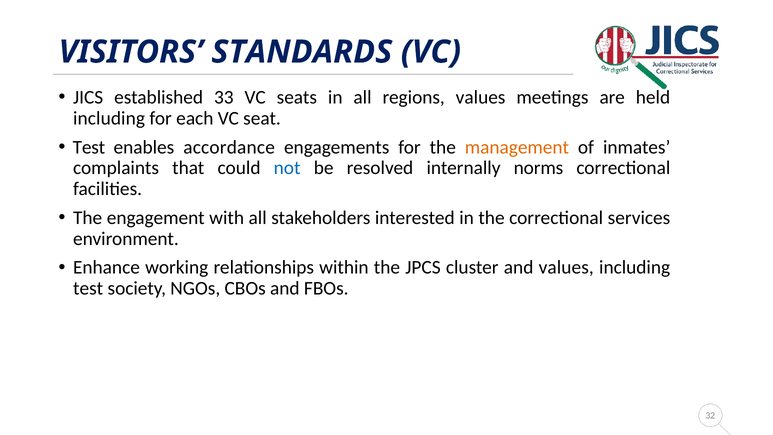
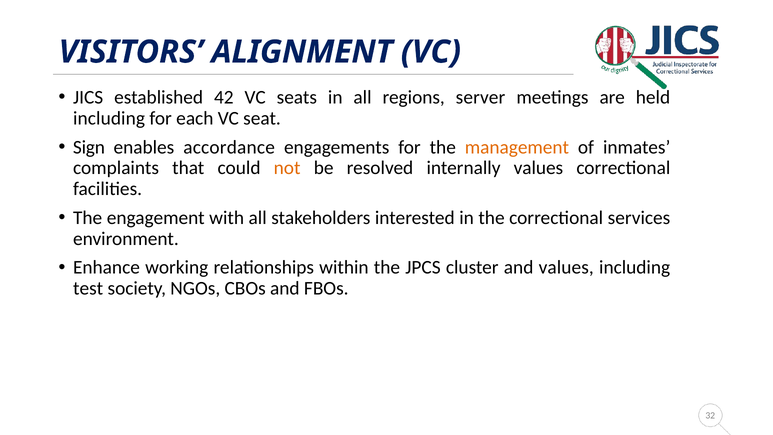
STANDARDS: STANDARDS -> ALIGNMENT
33: 33 -> 42
regions values: values -> server
Test at (89, 147): Test -> Sign
not colour: blue -> orange
internally norms: norms -> values
